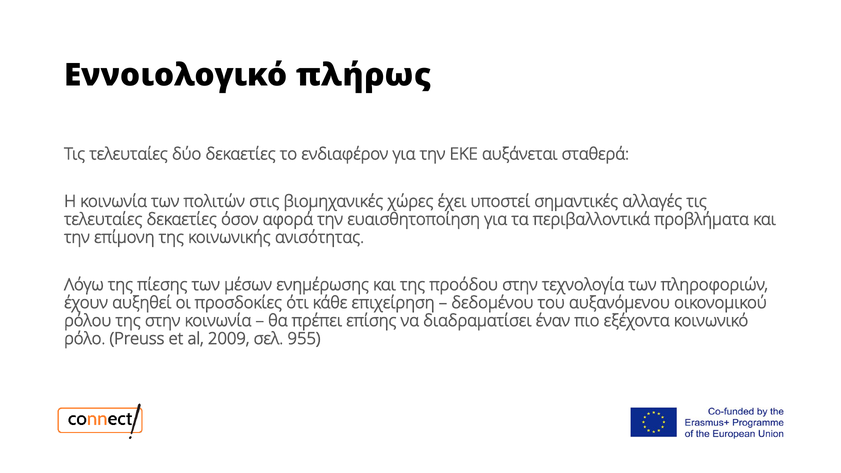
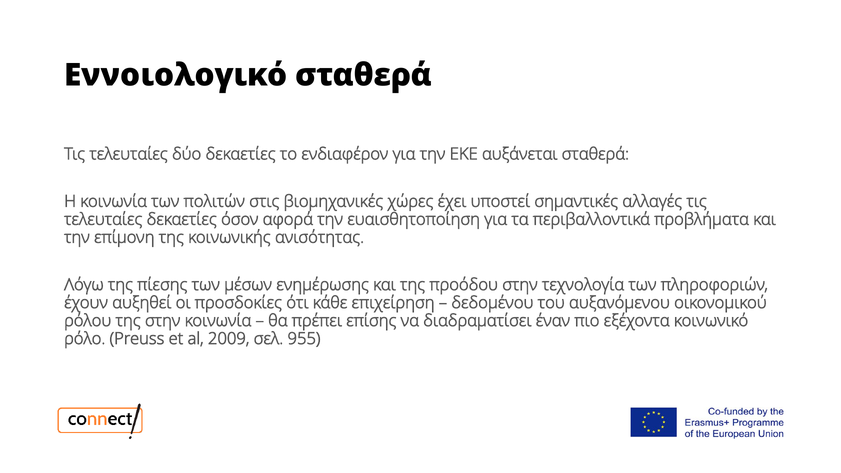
Εννοιολογικό πλήρως: πλήρως -> σταθερά
